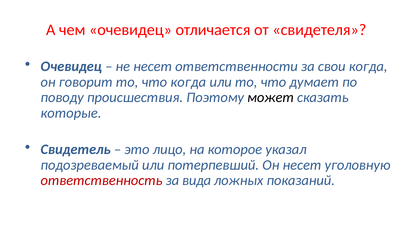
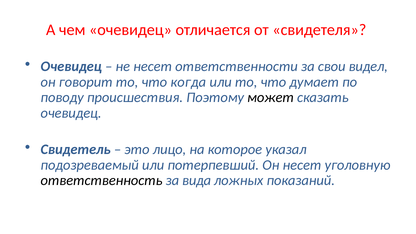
свои когда: когда -> видел
которые at (71, 113): которые -> очевидец
ответственность colour: red -> black
